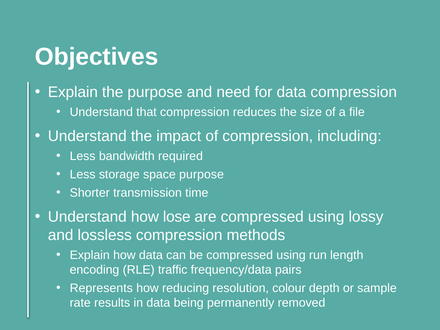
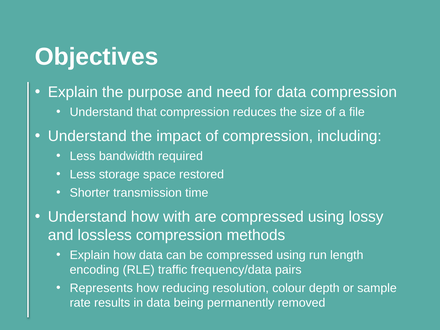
space purpose: purpose -> restored
lose: lose -> with
